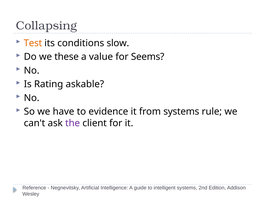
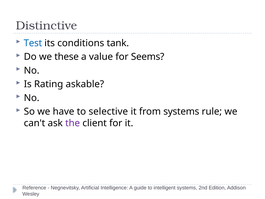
Collapsing: Collapsing -> Distinctive
Test colour: orange -> blue
slow: slow -> tank
evidence: evidence -> selective
